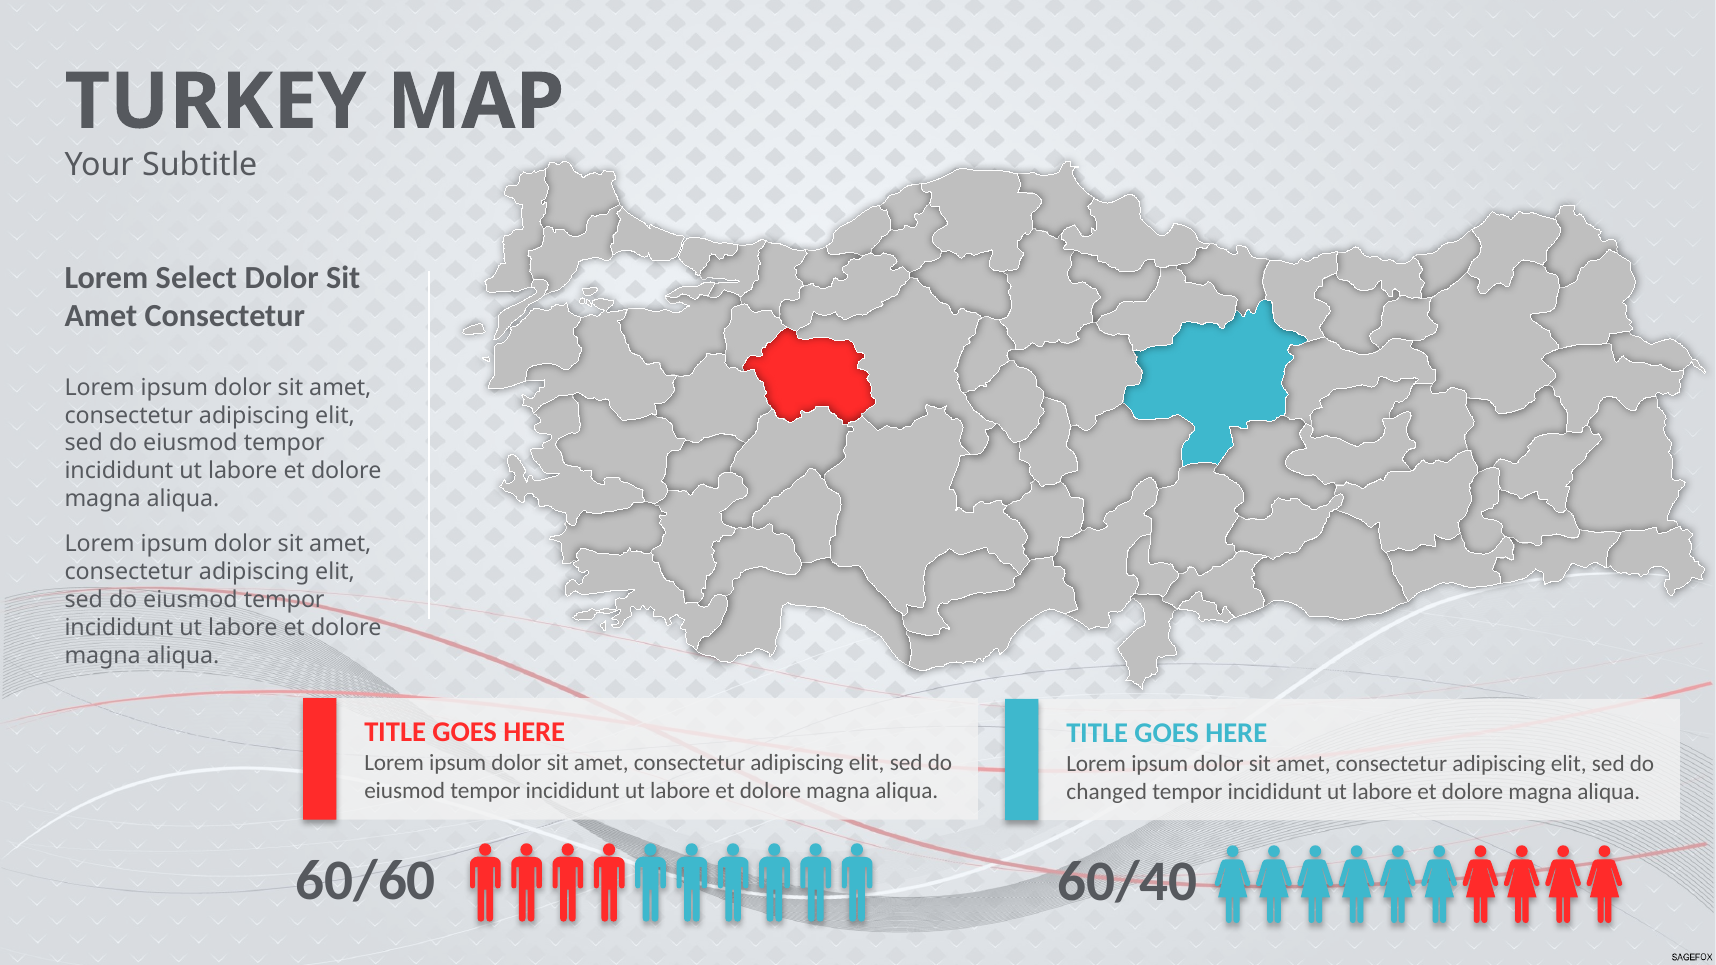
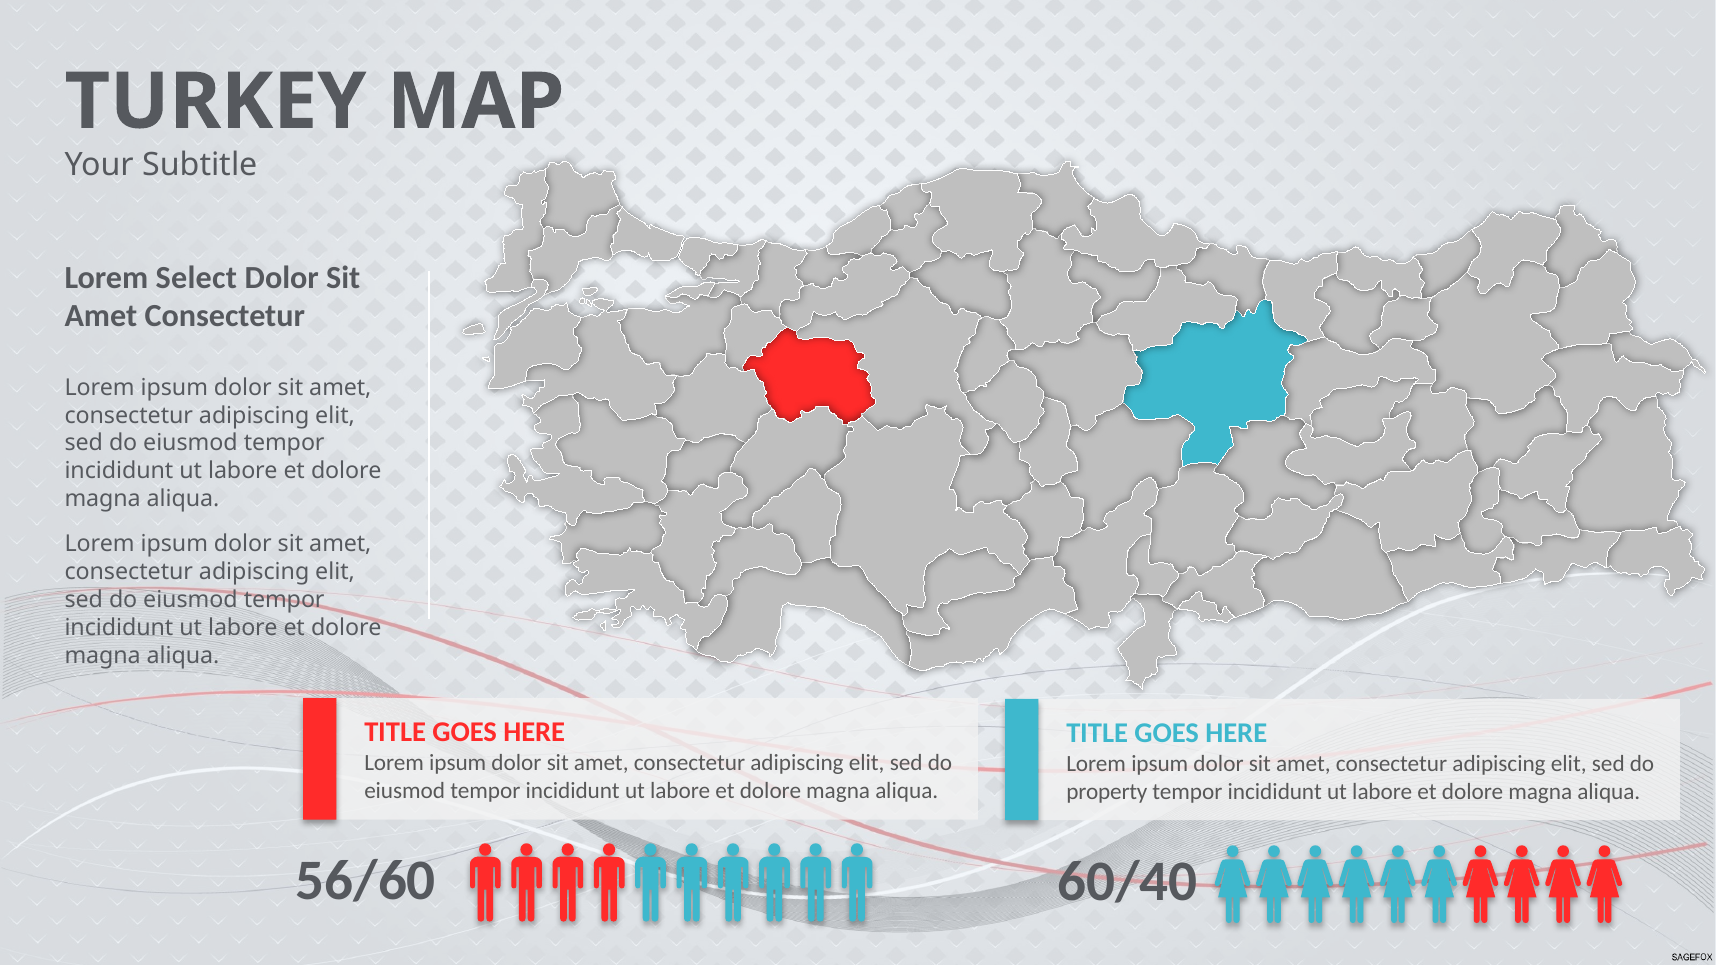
changed: changed -> property
60/60: 60/60 -> 56/60
